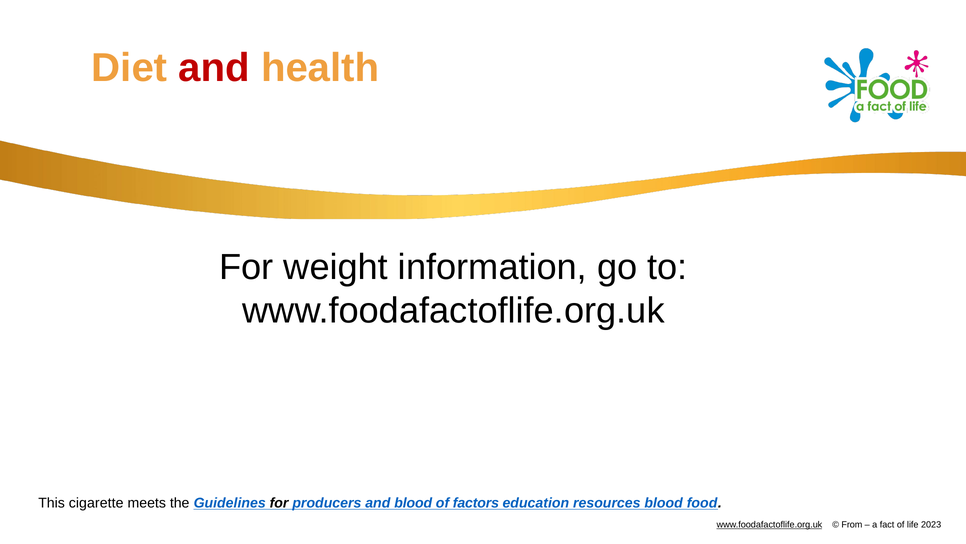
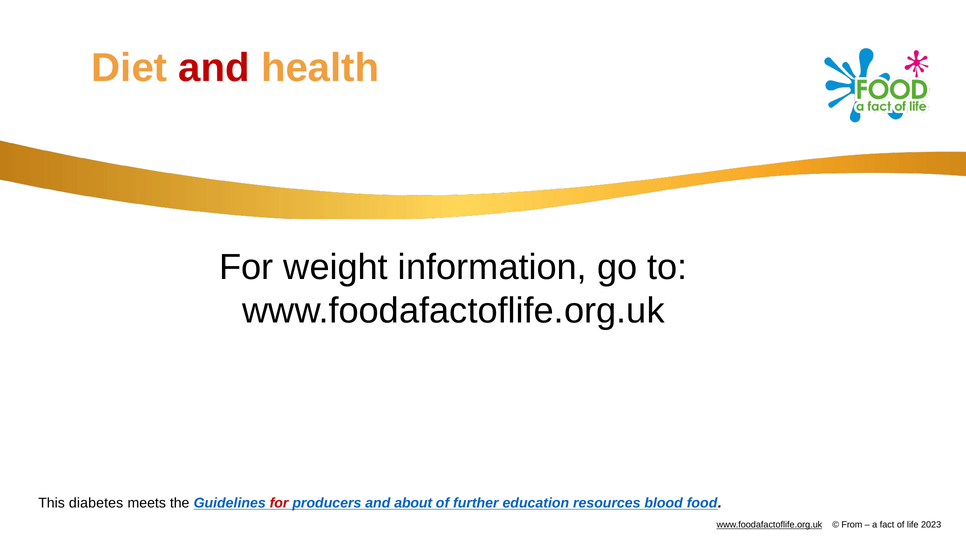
cigarette: cigarette -> diabetes
for at (279, 502) colour: black -> red
and blood: blood -> about
factors: factors -> further
